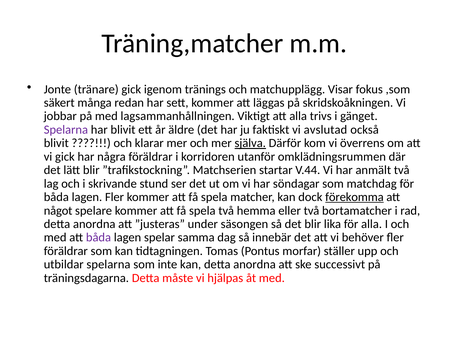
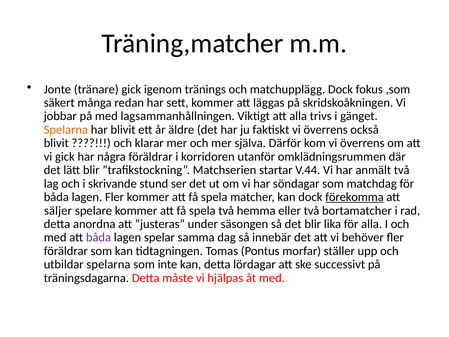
matchupplägg Visar: Visar -> Dock
Spelarna at (66, 130) colour: purple -> orange
faktiskt vi avslutad: avslutad -> överrens
själva underline: present -> none
något: något -> säljer
kan detta anordna: anordna -> lördagar
